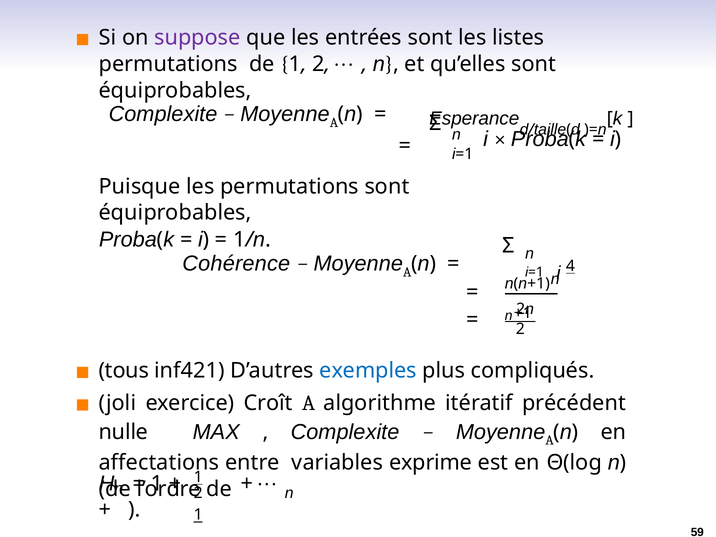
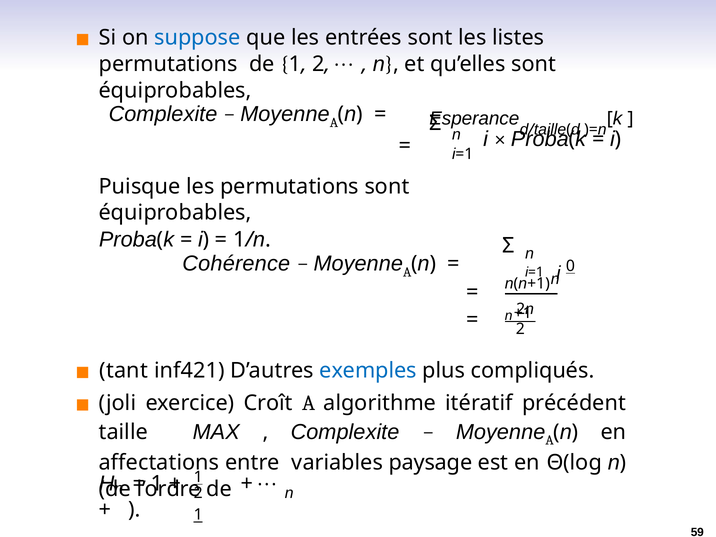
suppose colour: purple -> blue
4: 4 -> 0
tous: tous -> tant
nulle: nulle -> taille
exprime: exprime -> paysage
